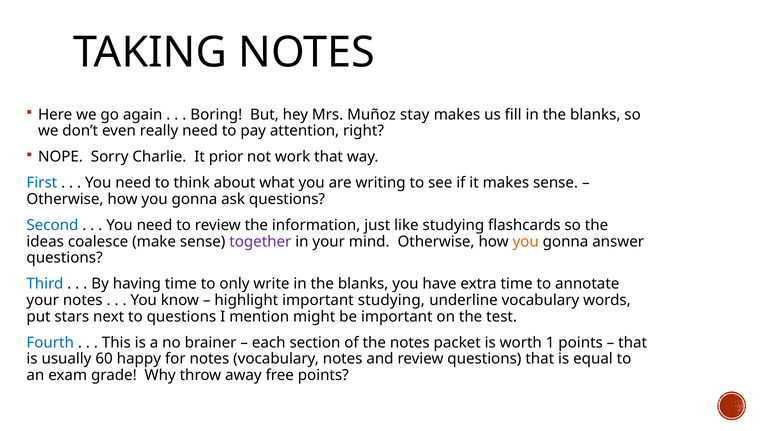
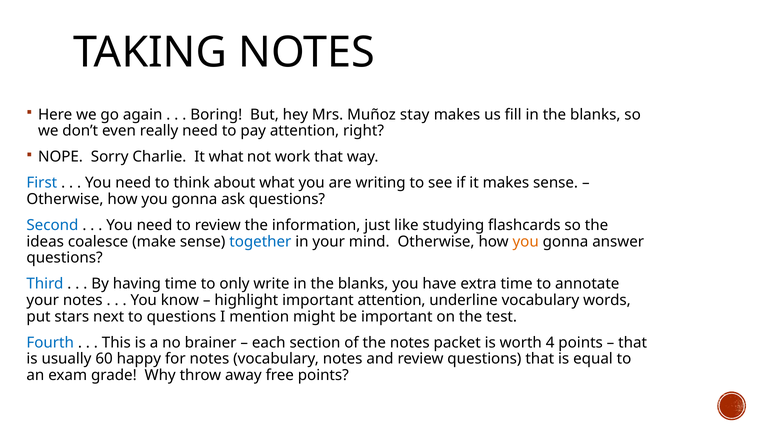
It prior: prior -> what
together colour: purple -> blue
important studying: studying -> attention
1: 1 -> 4
